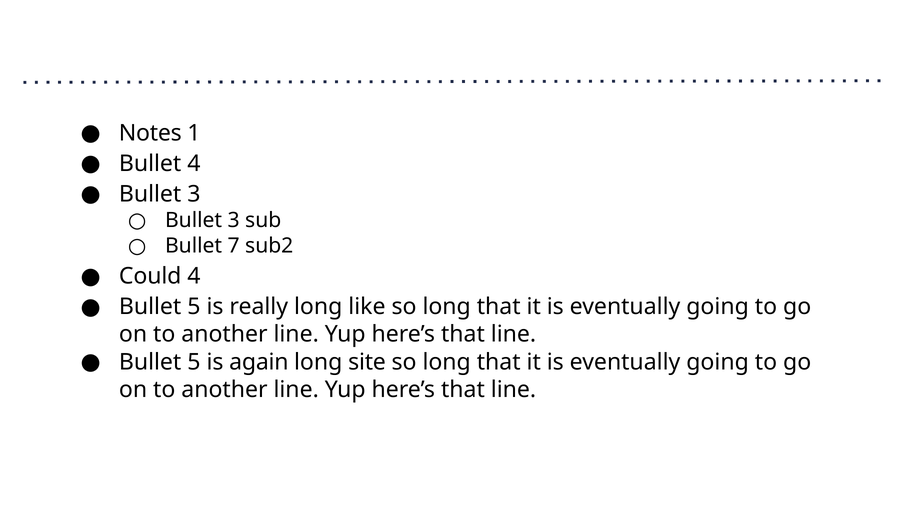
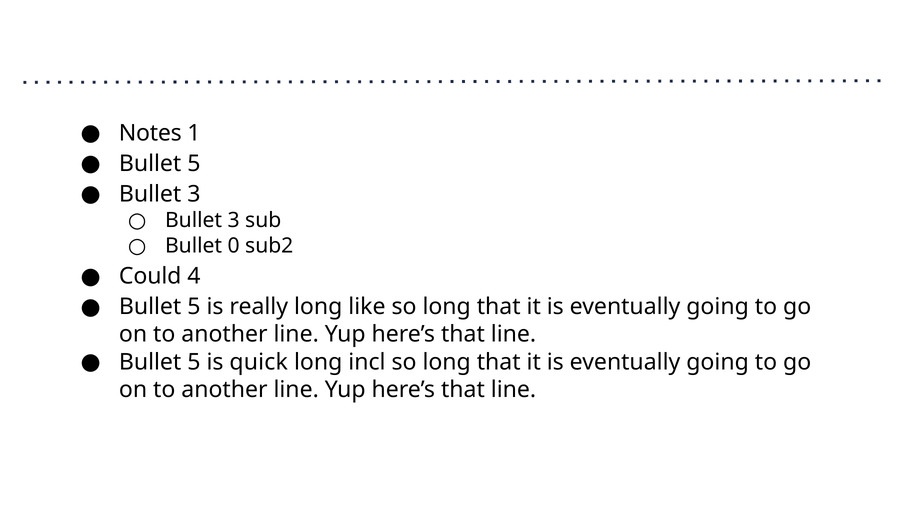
4 at (194, 164): 4 -> 5
7: 7 -> 0
again: again -> quick
site: site -> incl
